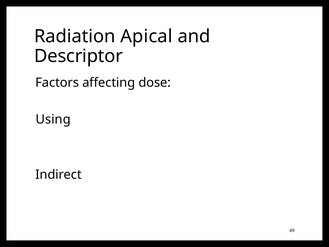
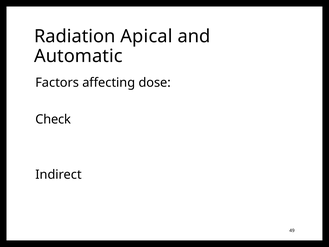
Descriptor: Descriptor -> Automatic
Using: Using -> Check
